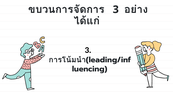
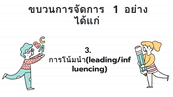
3 at (116, 10): 3 -> 1
